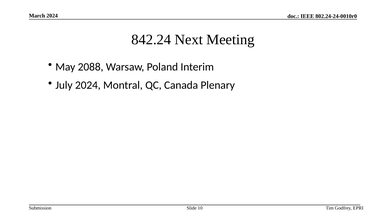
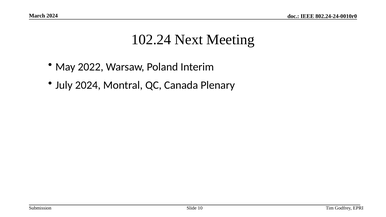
842.24: 842.24 -> 102.24
2088: 2088 -> 2022
